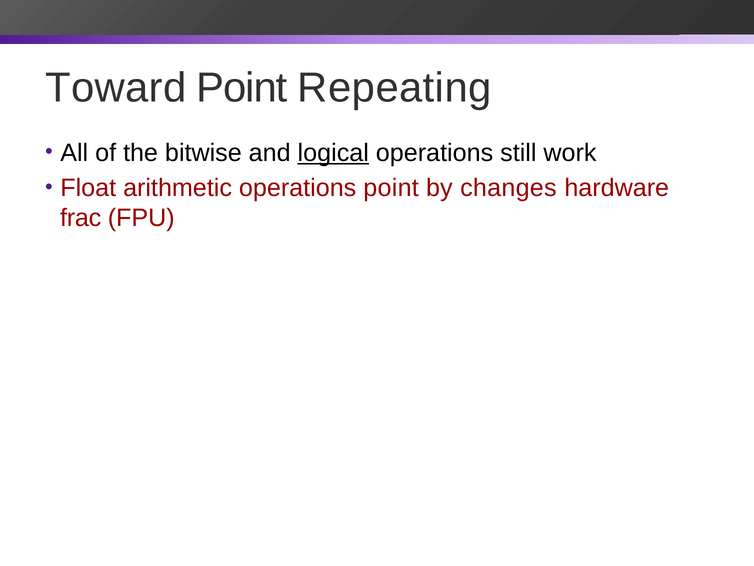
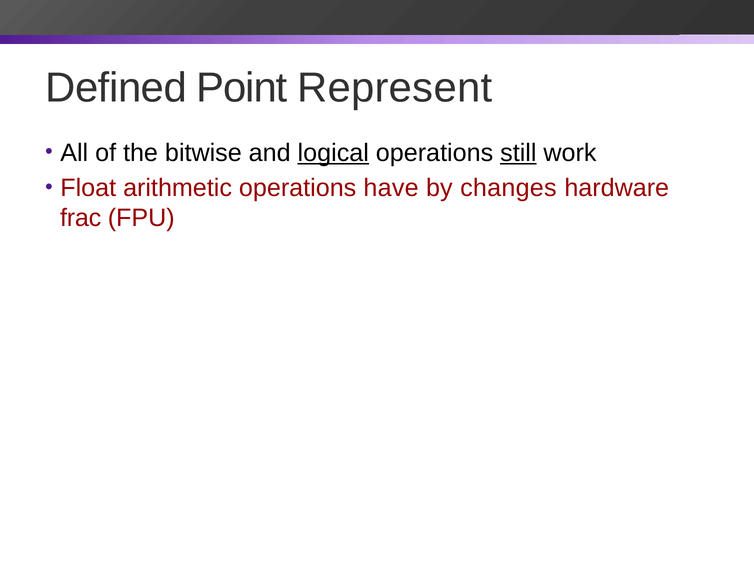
Toward: Toward -> Defined
Repeating: Repeating -> Represent
still underline: none -> present
operations point: point -> have
